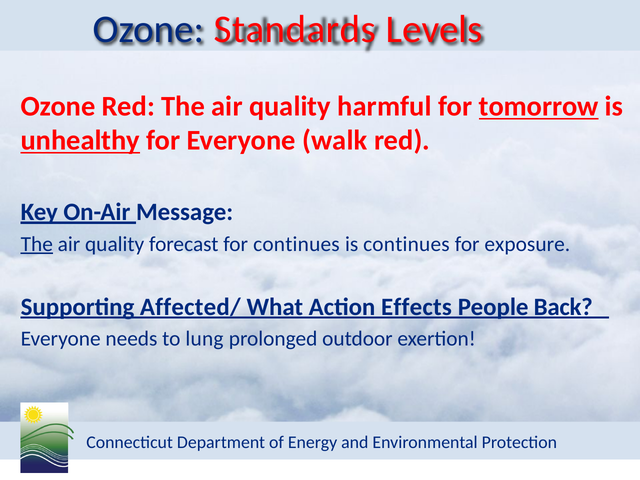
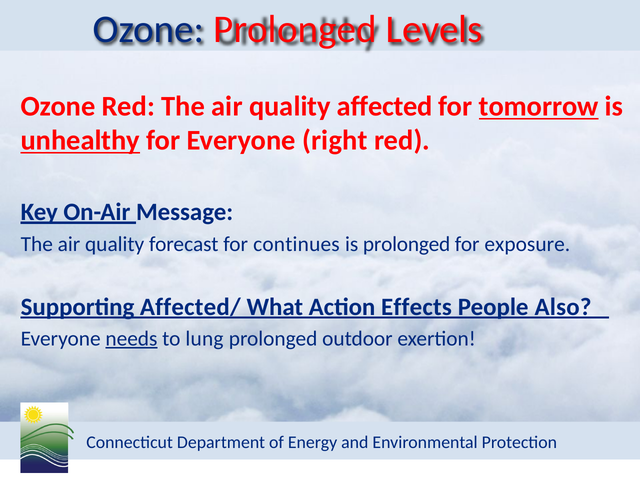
Ozone Standards: Standards -> Prolonged
harmful: harmful -> affected
walk: walk -> right
The at (37, 244) underline: present -> none
is continues: continues -> prolonged
Back: Back -> Also
needs underline: none -> present
